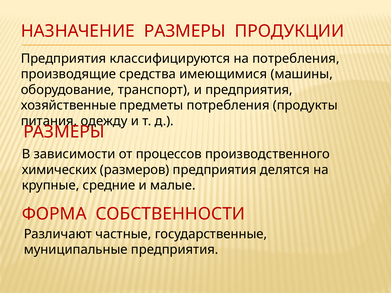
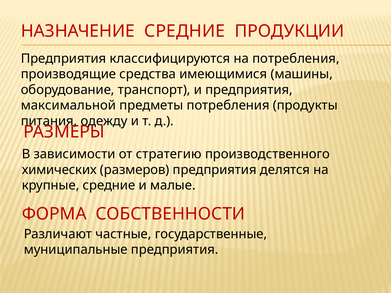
НАЗНАЧЕНИЕ РАЗМЕРЫ: РАЗМЕРЫ -> СРЕДНИЕ
хозяйственные: хозяйственные -> максимальной
процессов: процессов -> стратегию
